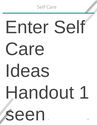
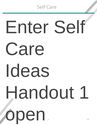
seen: seen -> open
